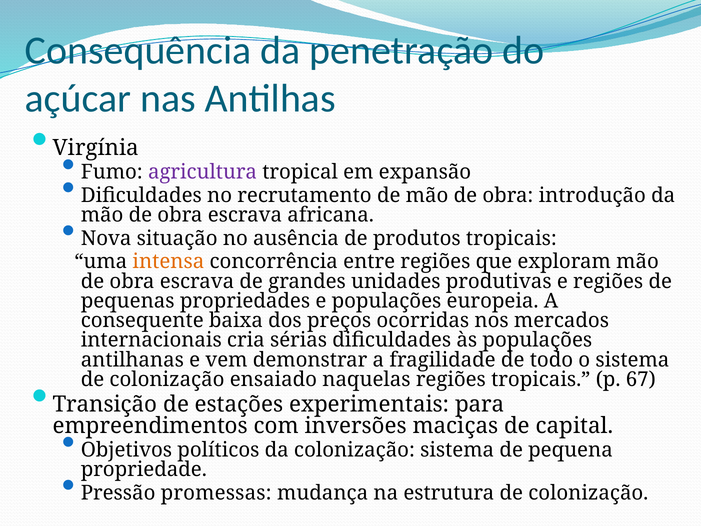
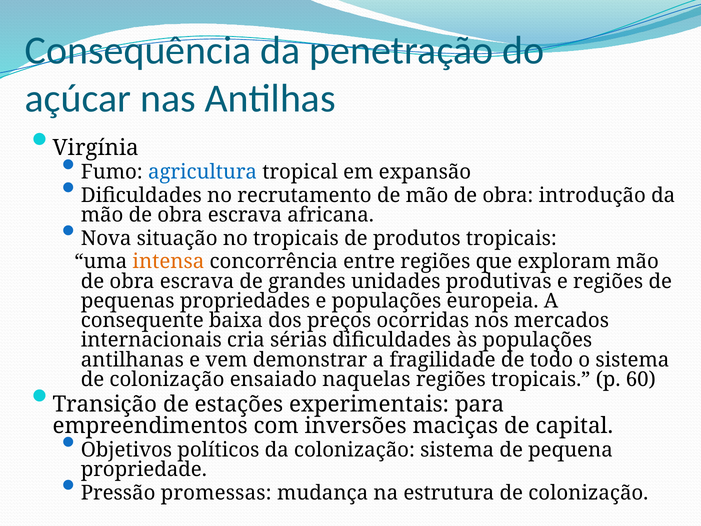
agricultura colour: purple -> blue
no ausência: ausência -> tropicais
67: 67 -> 60
